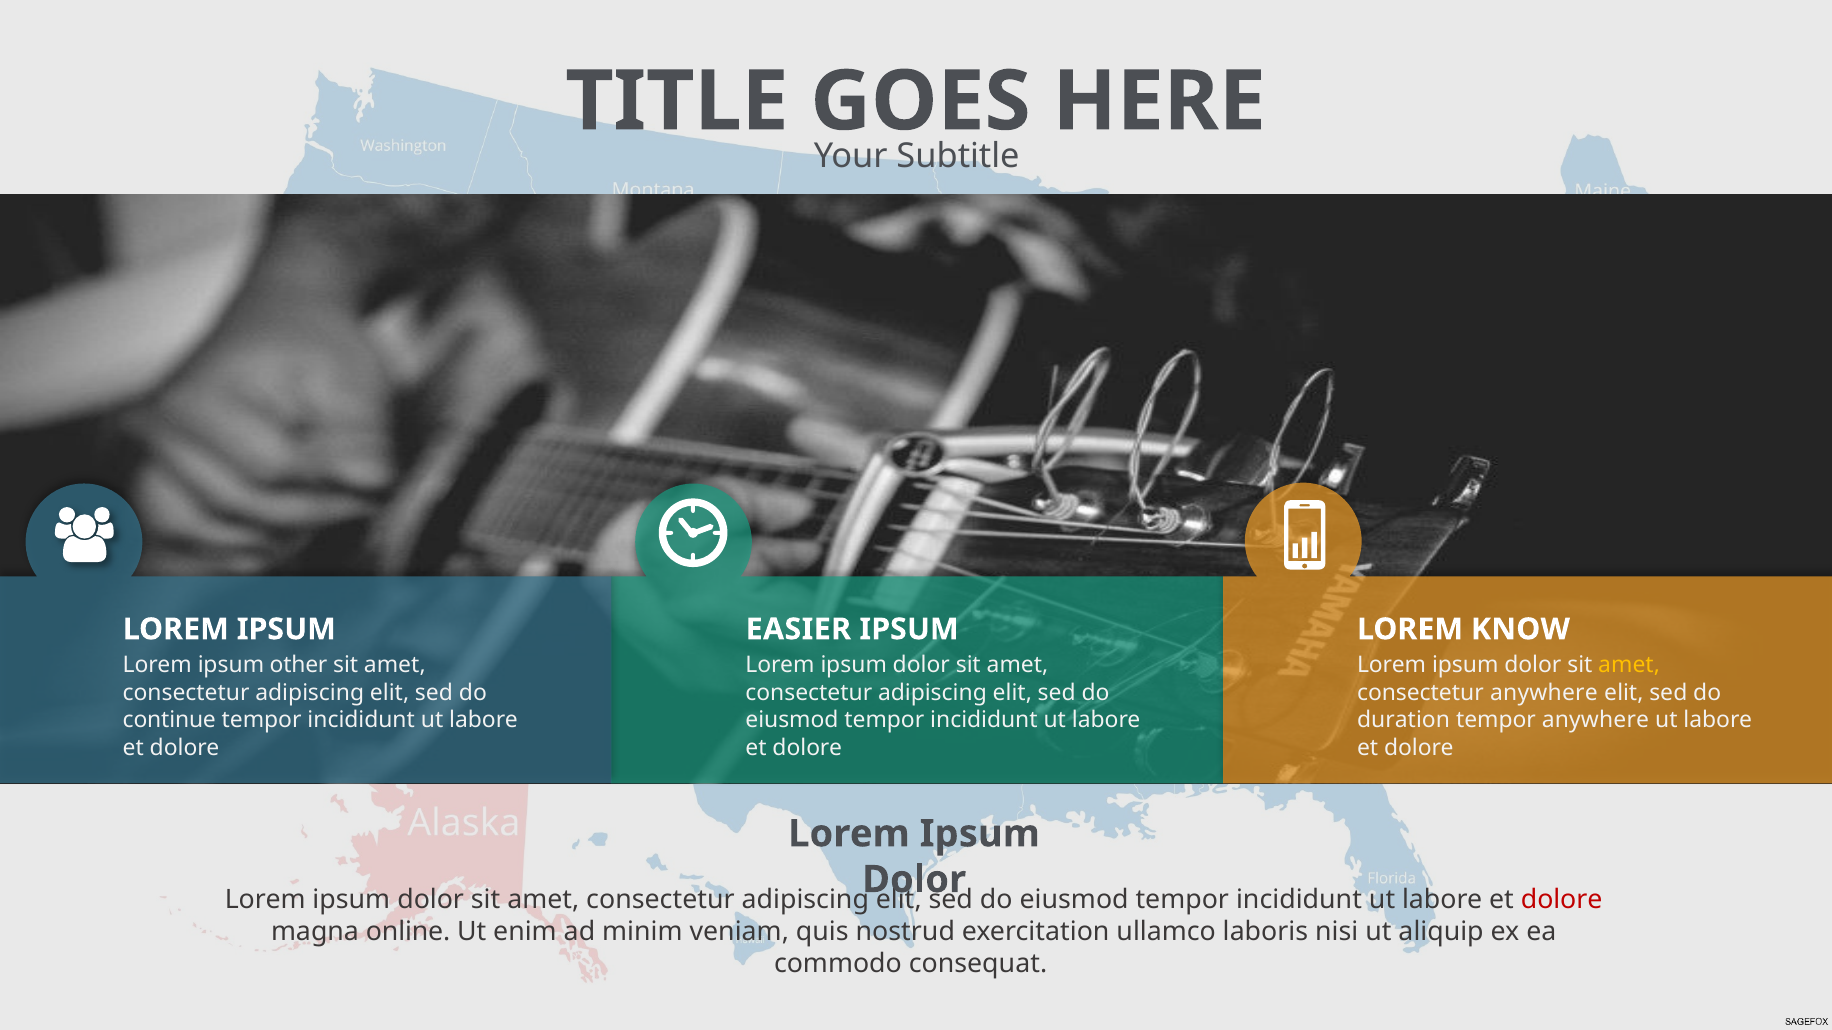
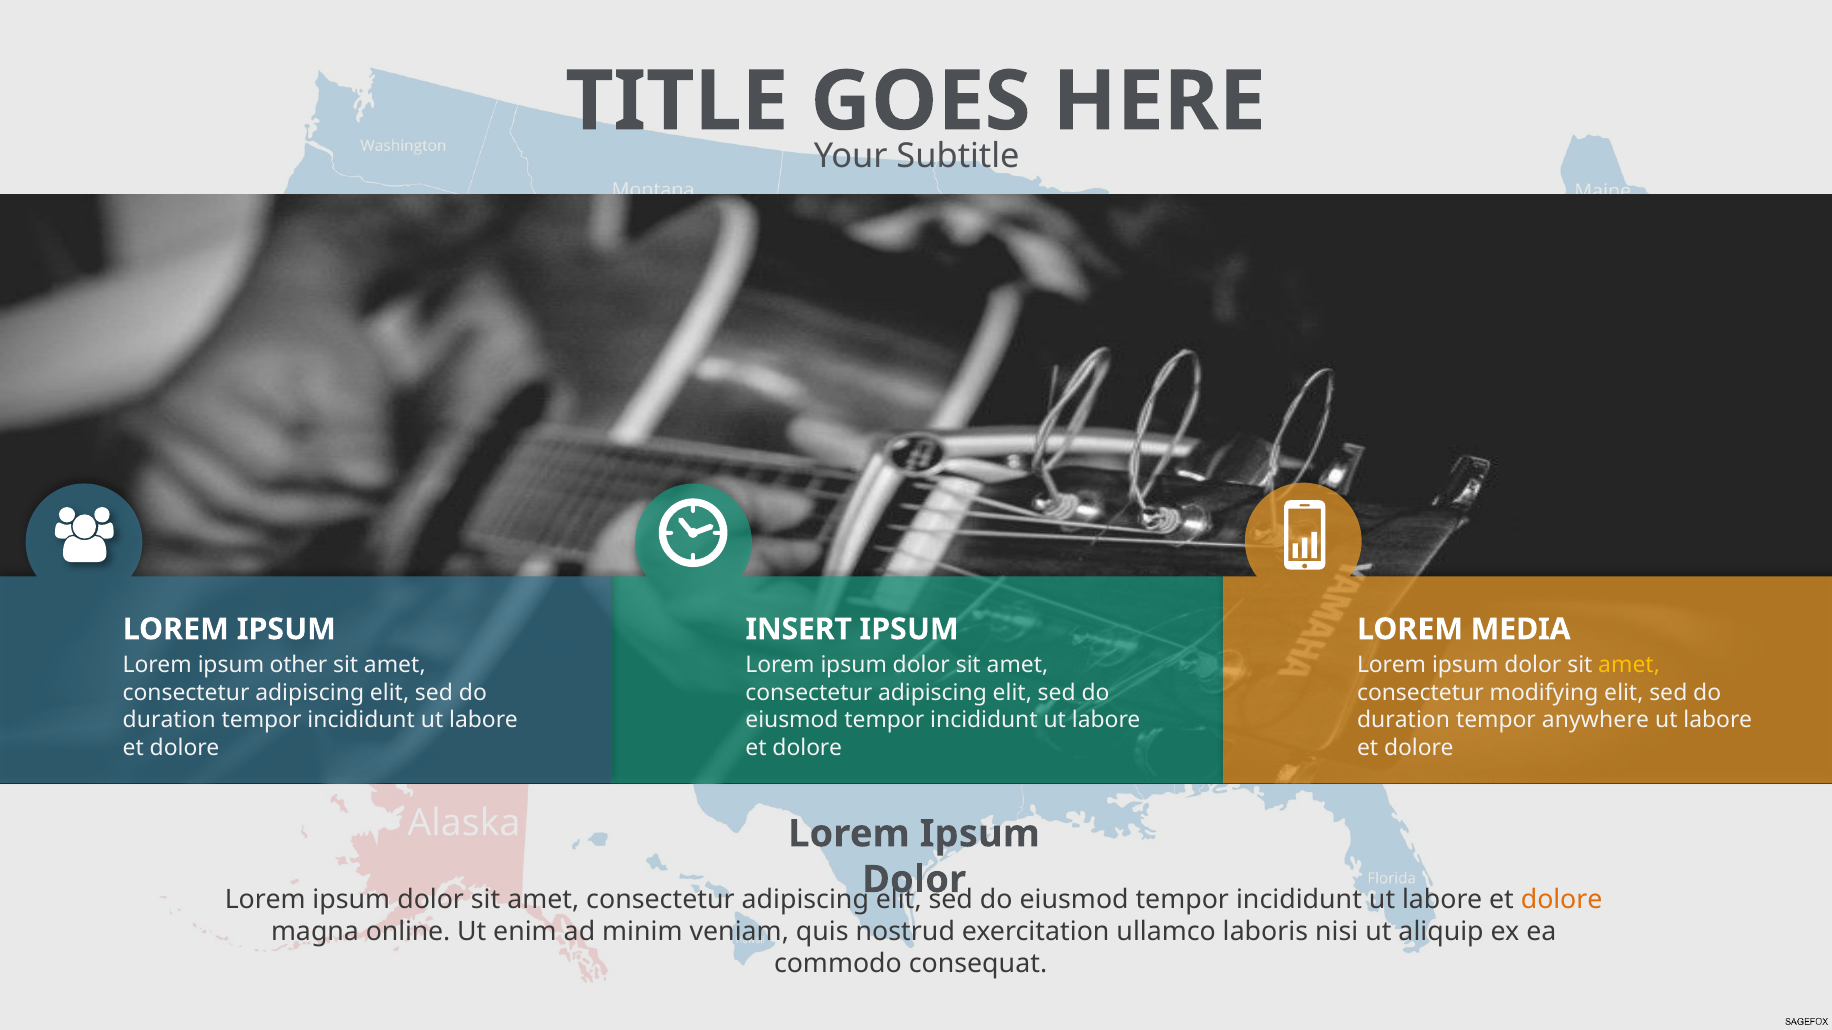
EASIER: EASIER -> INSERT
KNOW: KNOW -> MEDIA
consectetur anywhere: anywhere -> modifying
continue at (169, 721): continue -> duration
dolore at (1562, 900) colour: red -> orange
